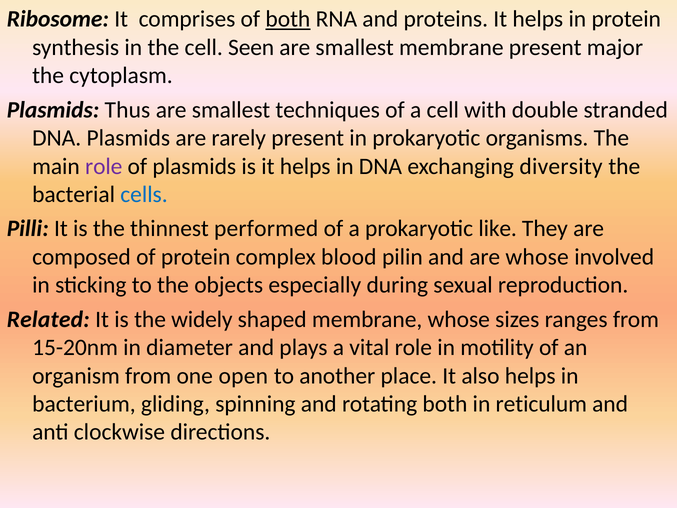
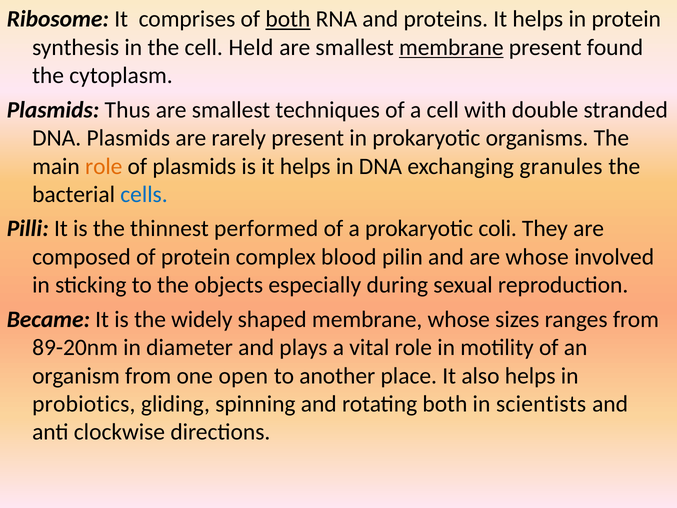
Seen: Seen -> Held
membrane at (451, 47) underline: none -> present
major: major -> found
role at (104, 166) colour: purple -> orange
diversity: diversity -> granules
like: like -> coli
Related: Related -> Became
15-20nm: 15-20nm -> 89-20nm
bacterium: bacterium -> probiotics
reticulum: reticulum -> scientists
